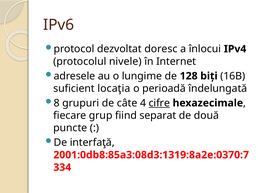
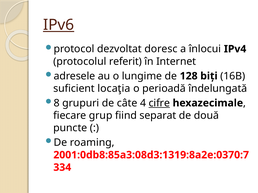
IPv6 underline: none -> present
nivele: nivele -> referit
interfaţă: interfaţă -> roaming
